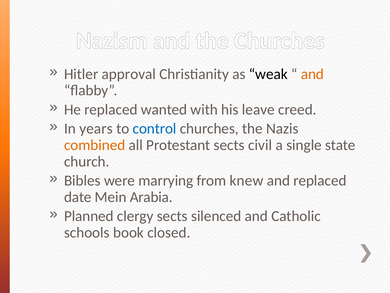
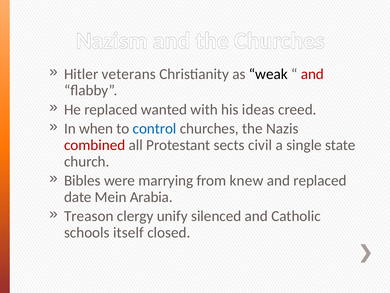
approval: approval -> veterans
and at (312, 74) colour: orange -> red
leave: leave -> ideas
years: years -> when
combined colour: orange -> red
Planned: Planned -> Treason
clergy sects: sects -> unify
book: book -> itself
